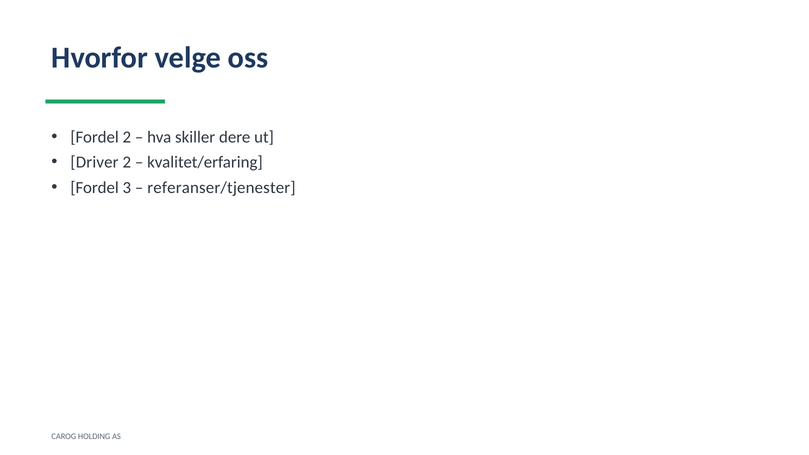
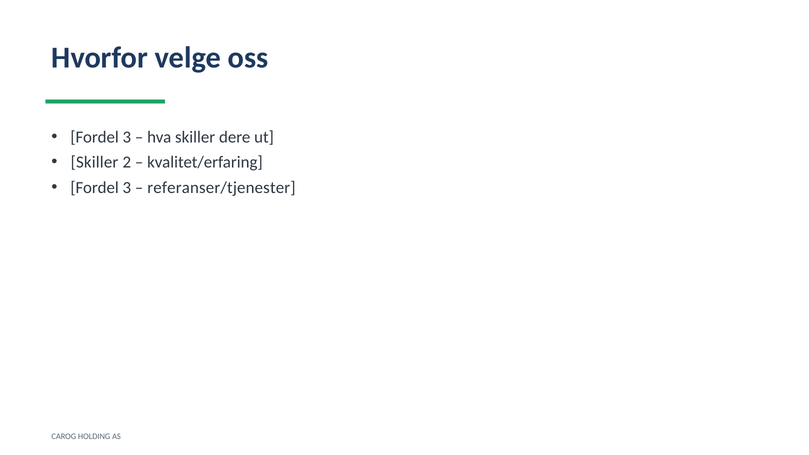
2 at (127, 137): 2 -> 3
Driver at (95, 162): Driver -> Skiller
